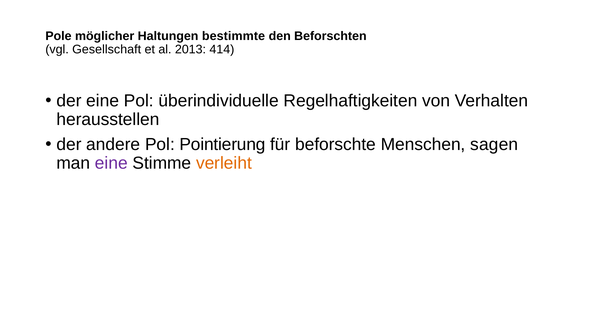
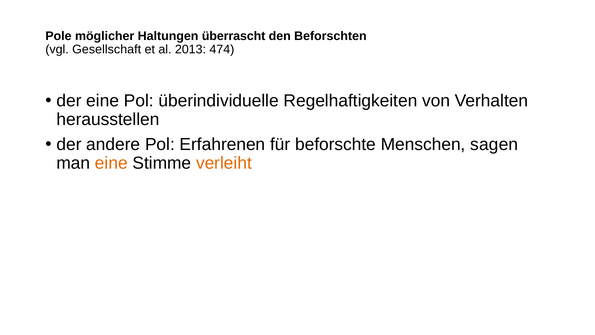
bestimmte: bestimmte -> überrascht
414: 414 -> 474
Pointierung: Pointierung -> Erfahrenen
eine at (111, 163) colour: purple -> orange
